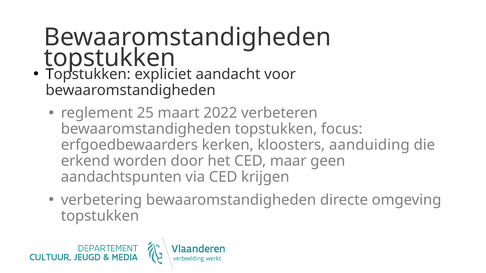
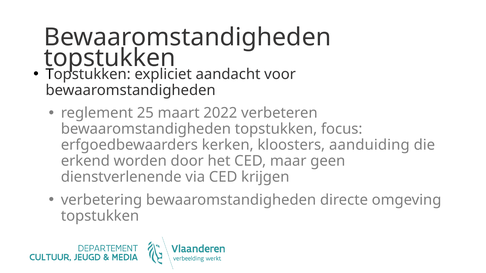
aandachtspunten: aandachtspunten -> dienstverlenende
